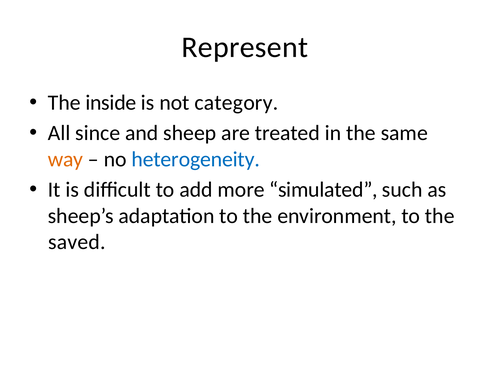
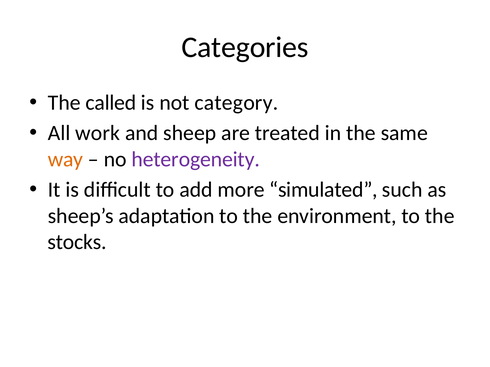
Represent: Represent -> Categories
inside: inside -> called
since: since -> work
heterogeneity colour: blue -> purple
saved: saved -> stocks
